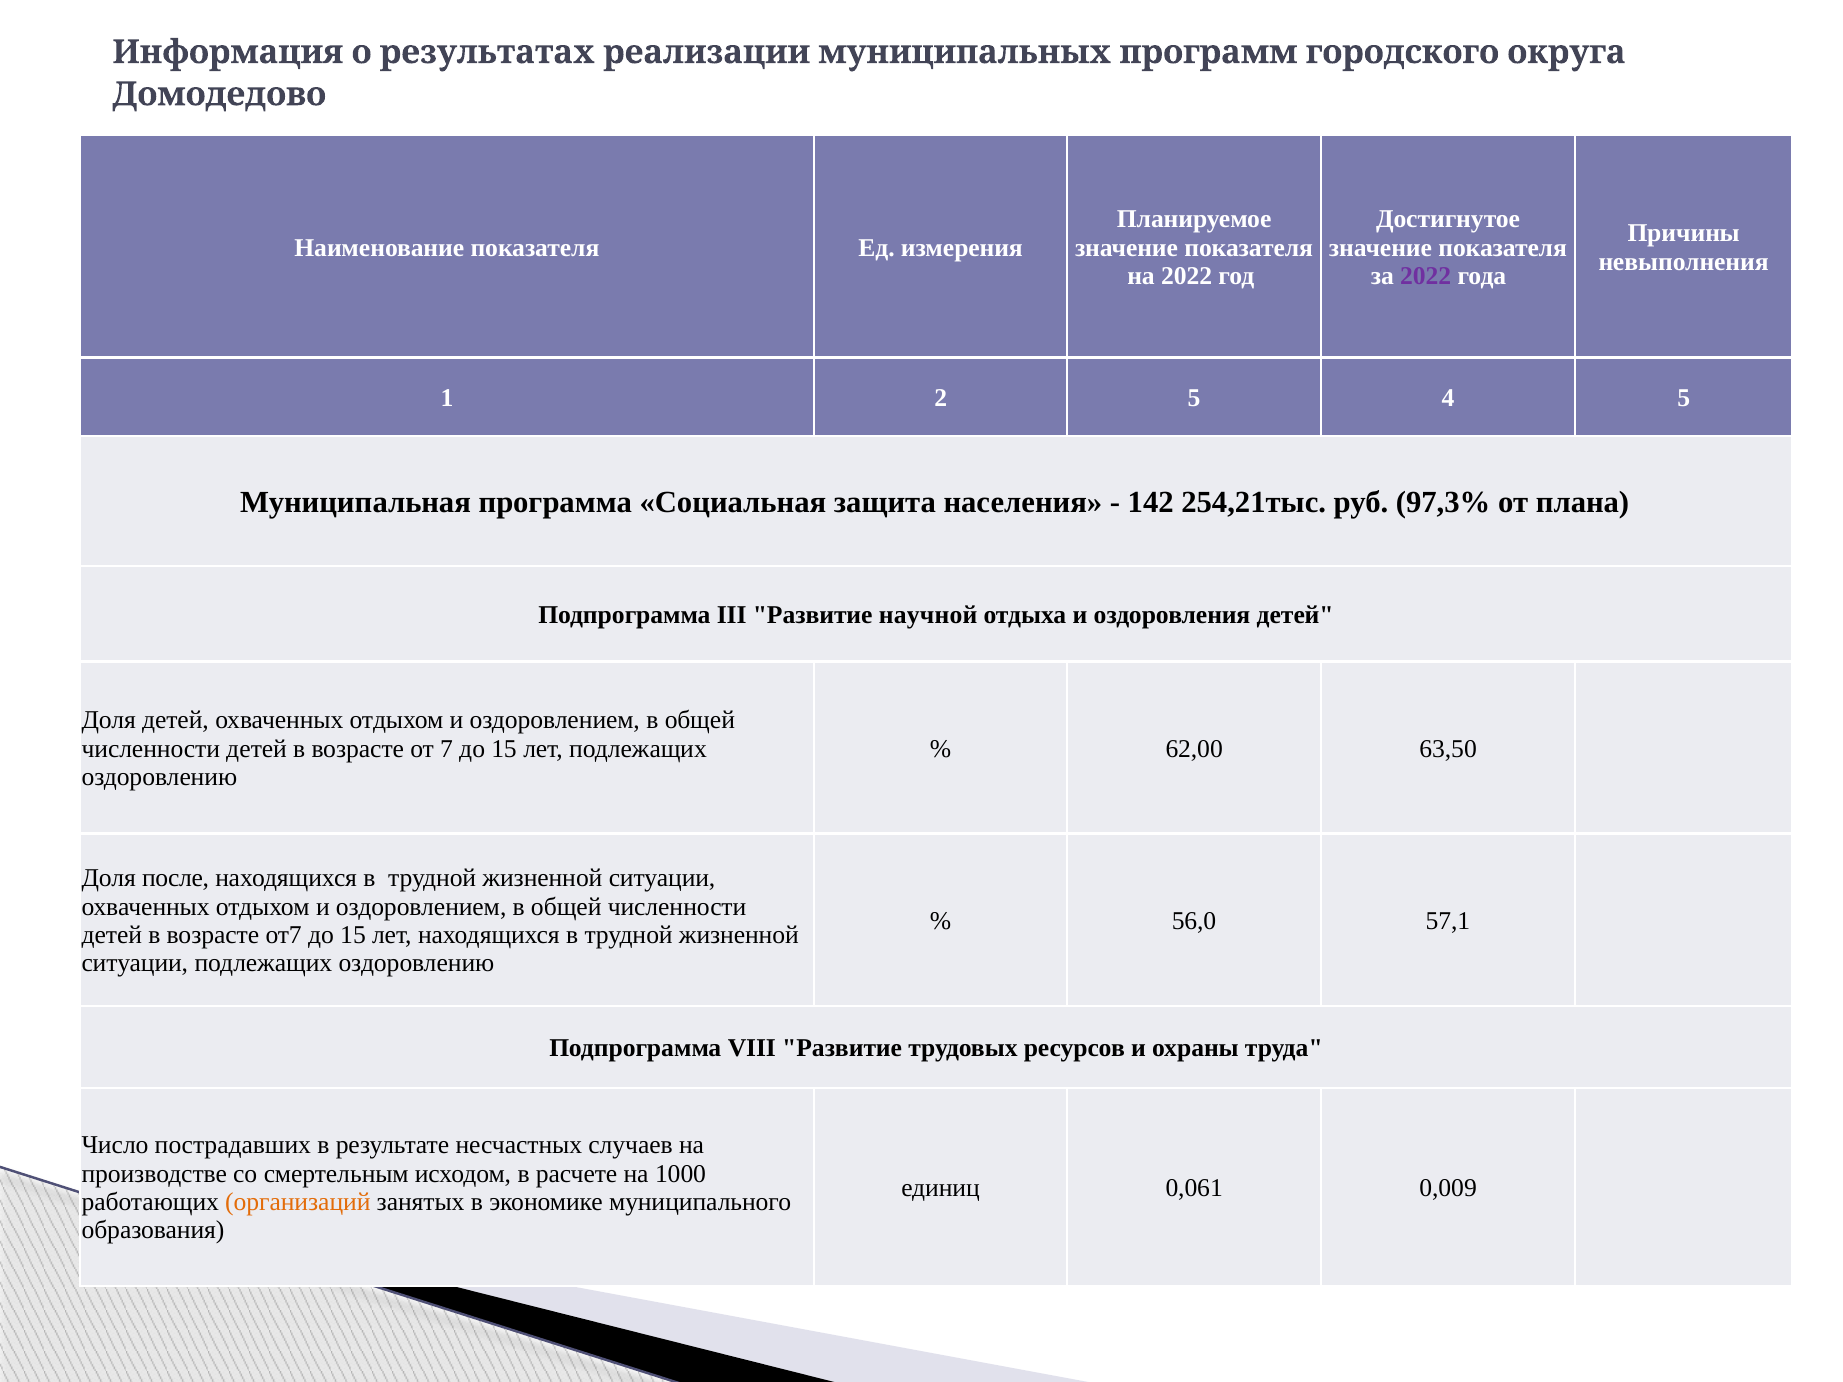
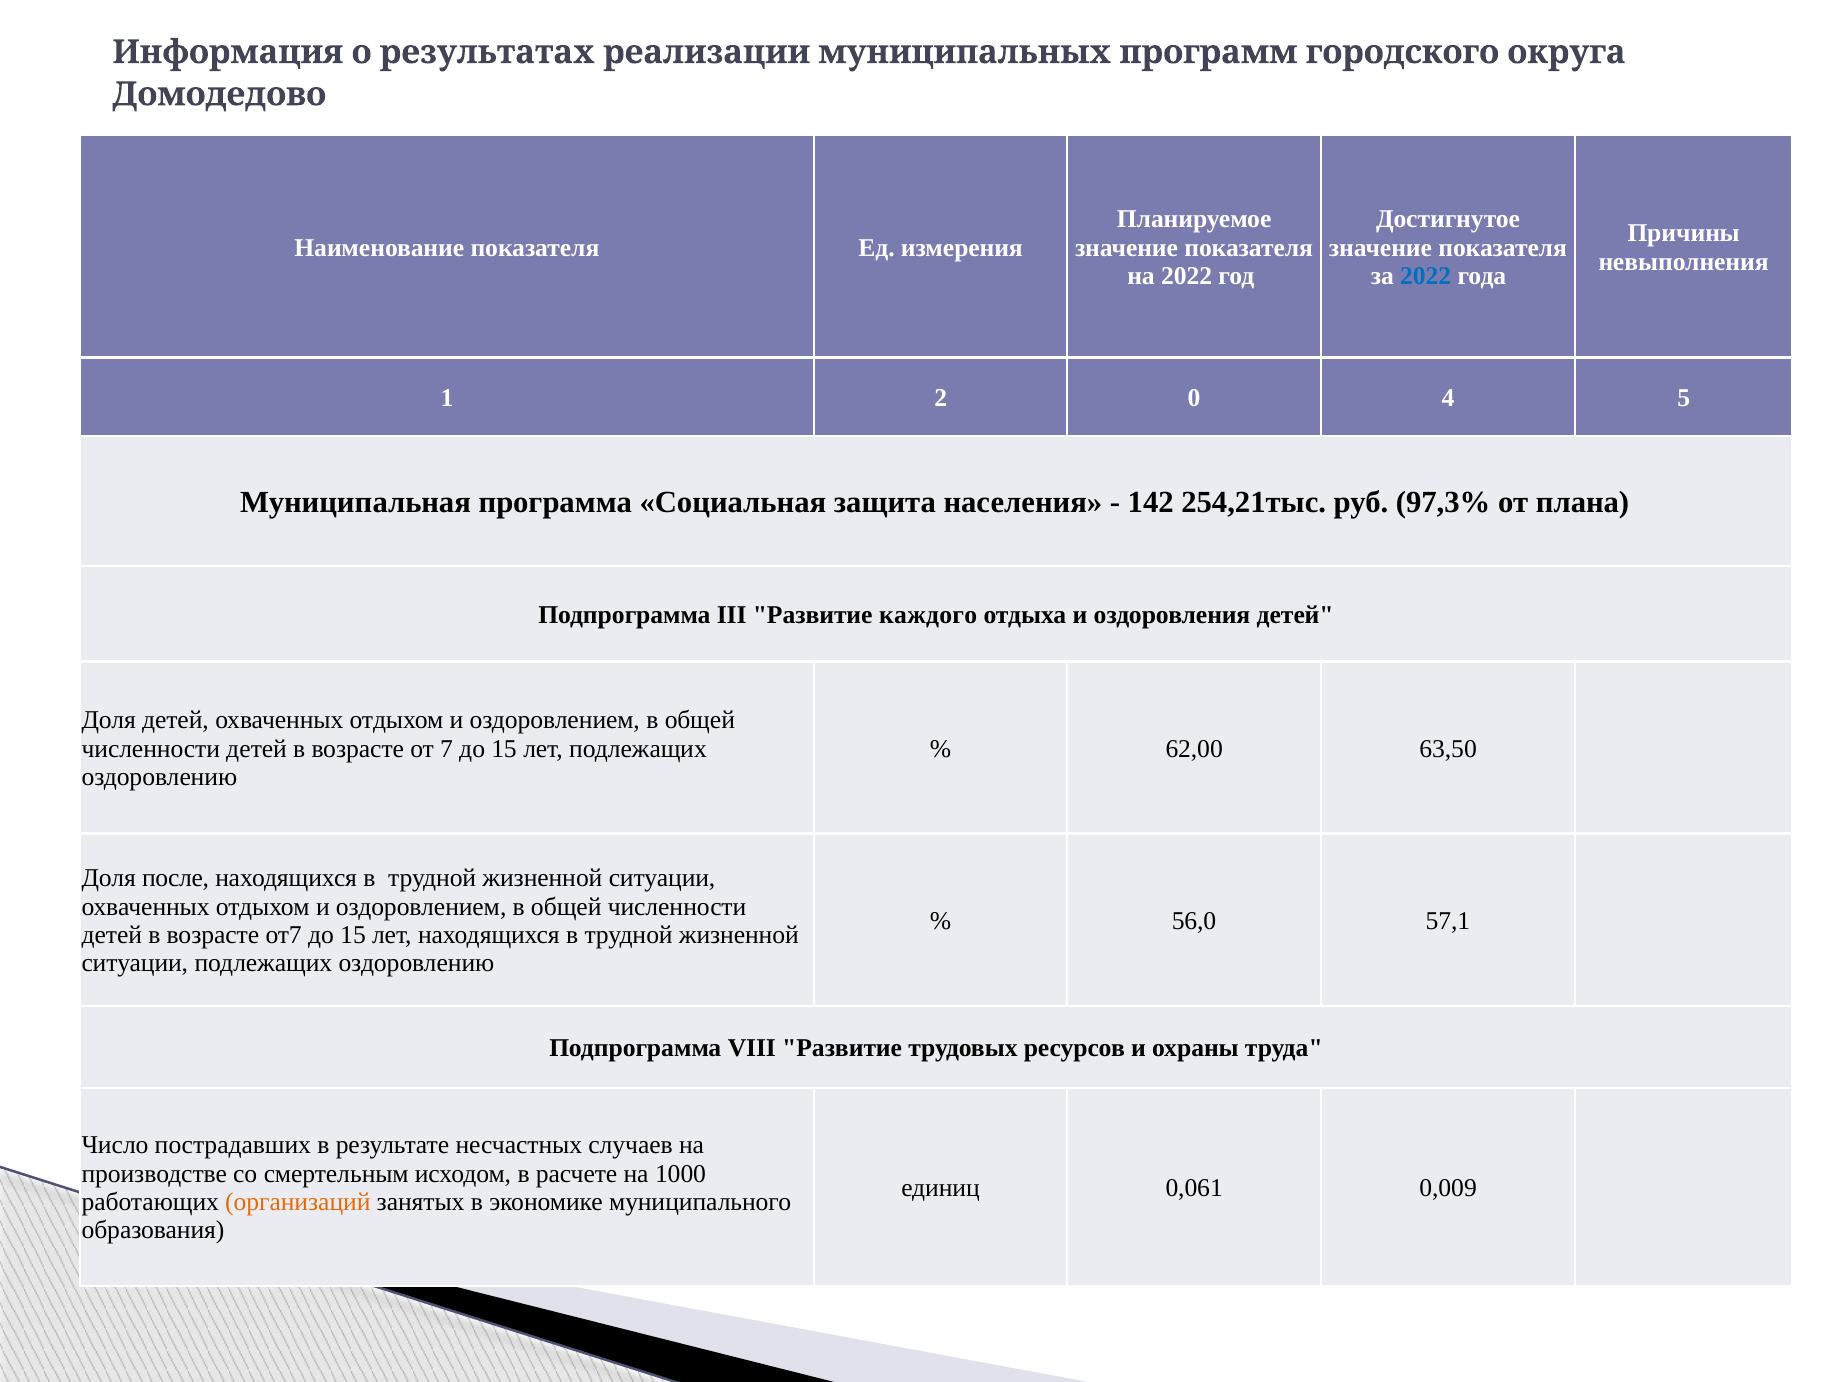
2022 at (1426, 276) colour: purple -> blue
2 5: 5 -> 0
научной: научной -> каждого
